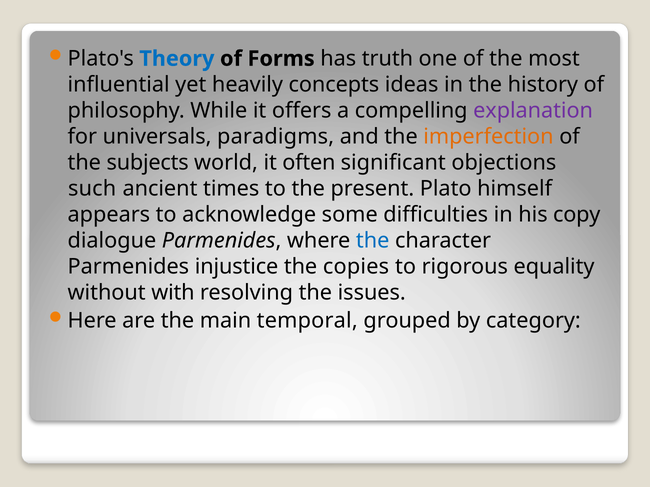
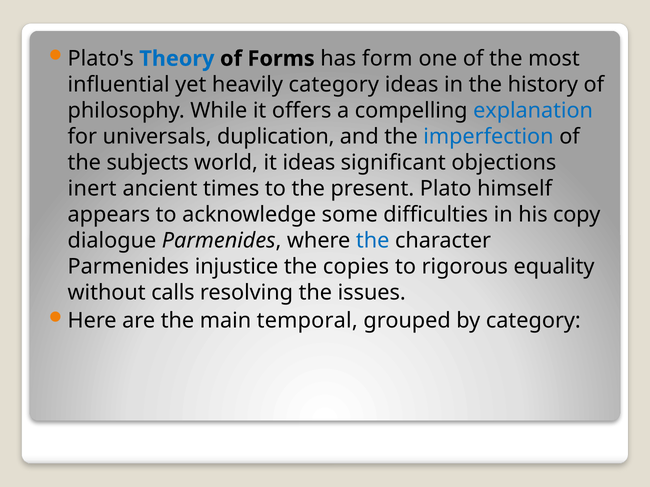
truth: truth -> form
heavily concepts: concepts -> category
explanation colour: purple -> blue
paradigms: paradigms -> duplication
imperfection colour: orange -> blue
it often: often -> ideas
such: such -> inert
with: with -> calls
